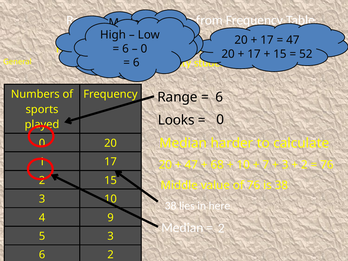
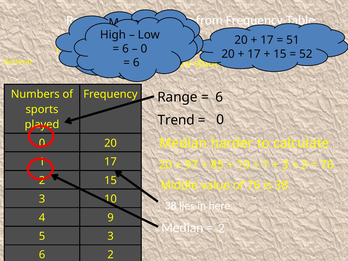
47 at (293, 40): 47 -> 51
Looks: Looks -> Trend
47 at (191, 165): 47 -> 97
68: 68 -> 85
7 at (266, 165): 7 -> 1
